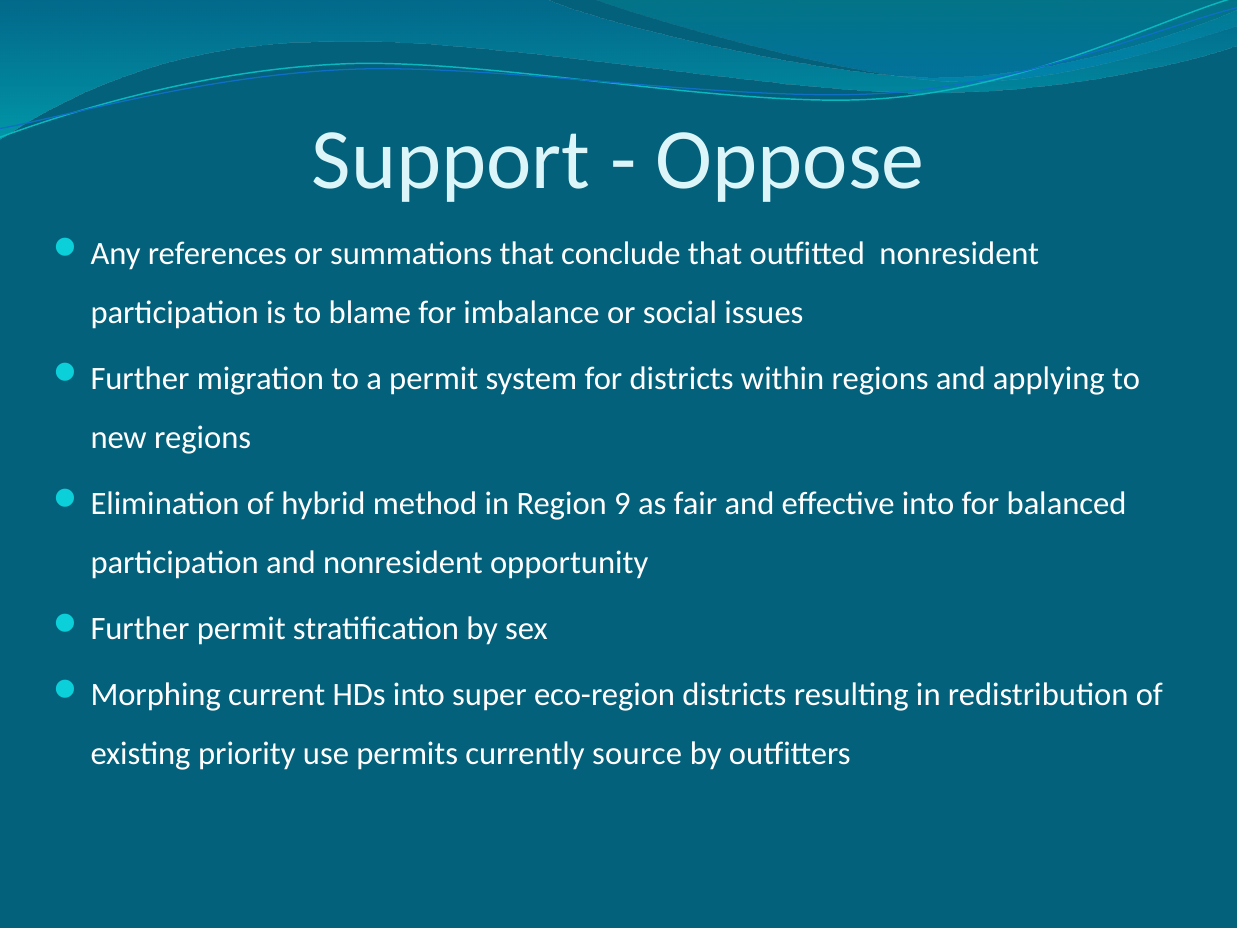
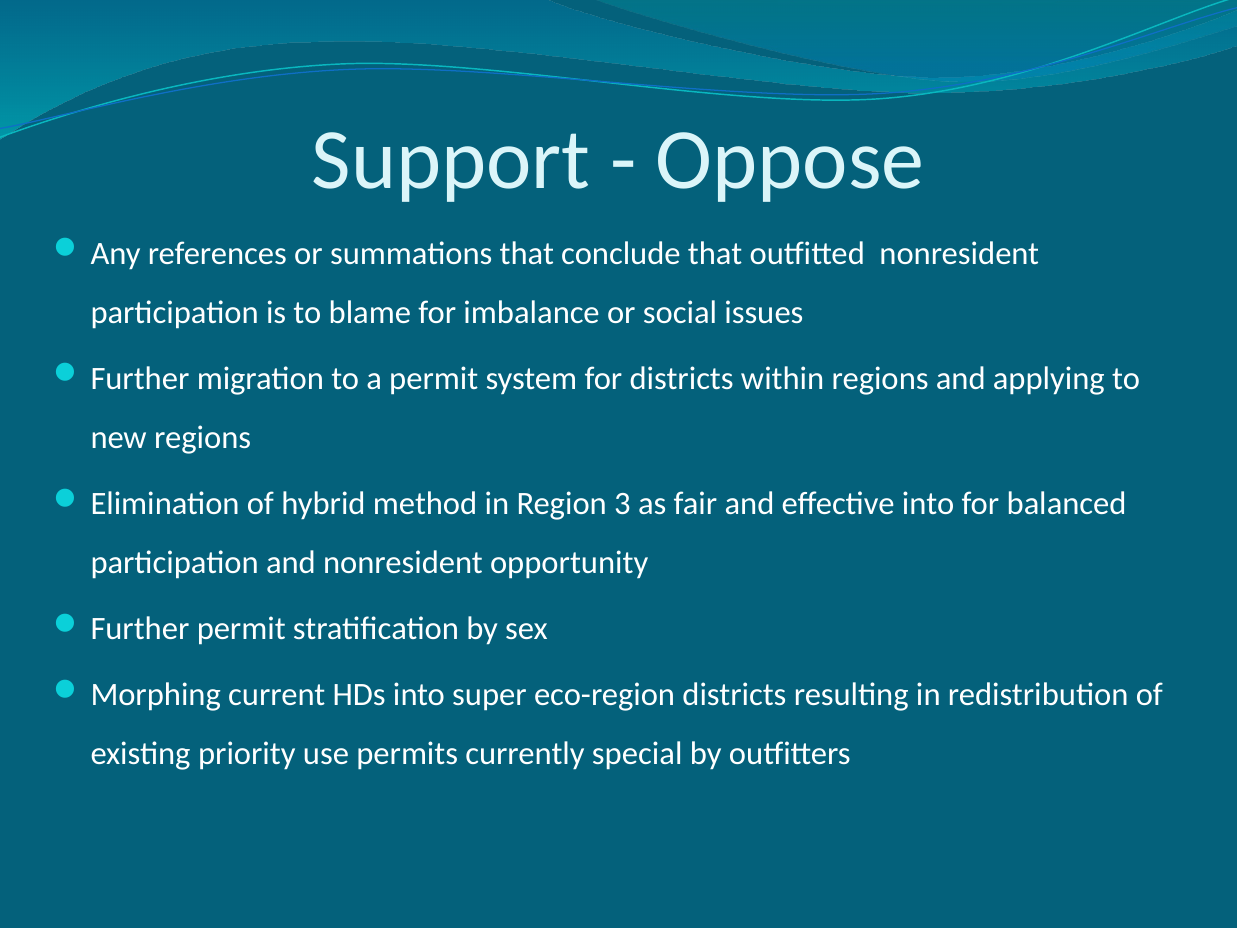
9: 9 -> 3
source: source -> special
